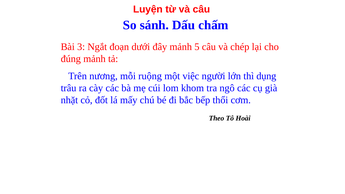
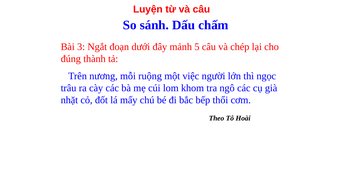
đúng mảnh: mảnh -> thành
dụng: dụng -> ngọc
